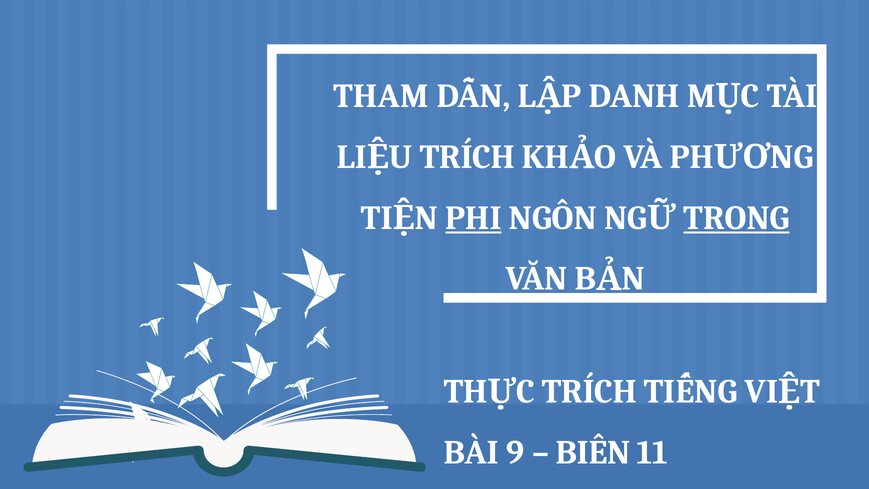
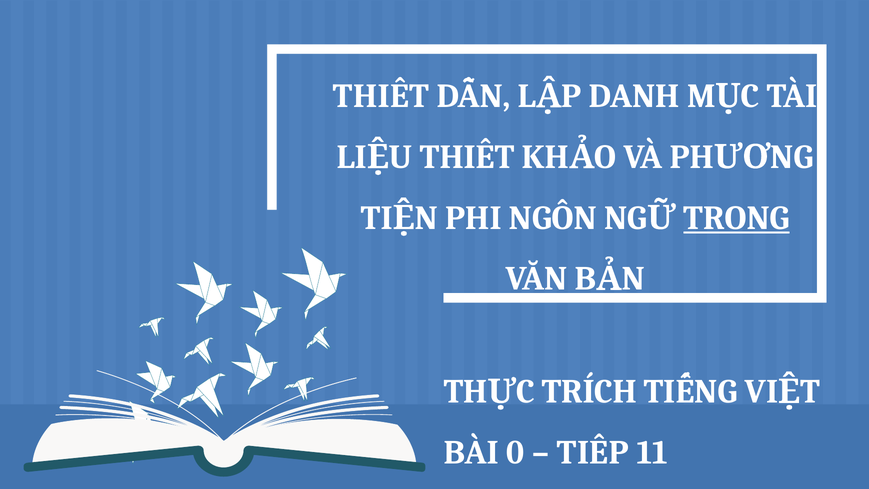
THAM at (381, 96): THAM -> THIẾT
TRÍCH at (467, 157): TRÍCH -> THIẾT
PHI underline: present -> none
9: 9 -> 0
BIẾN: BIẾN -> TIẾP
